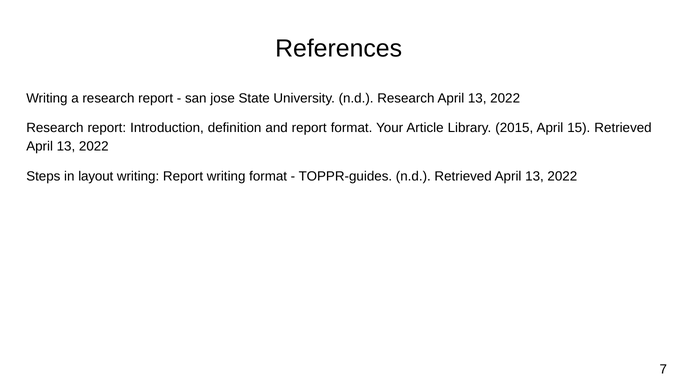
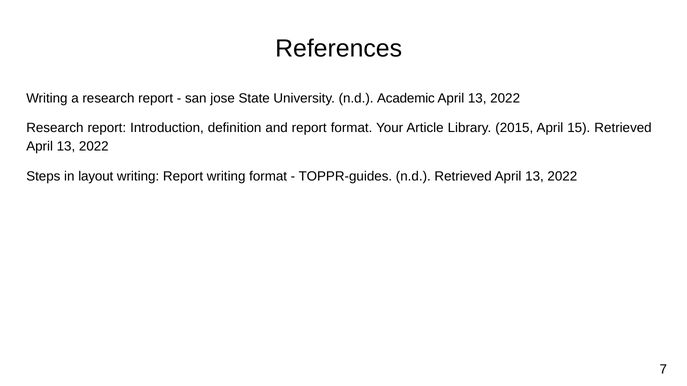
n.d Research: Research -> Academic
